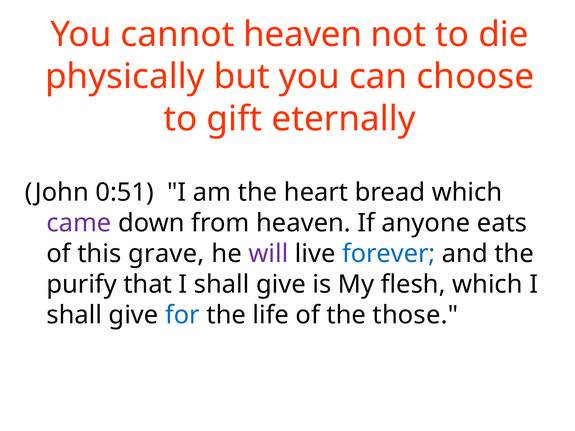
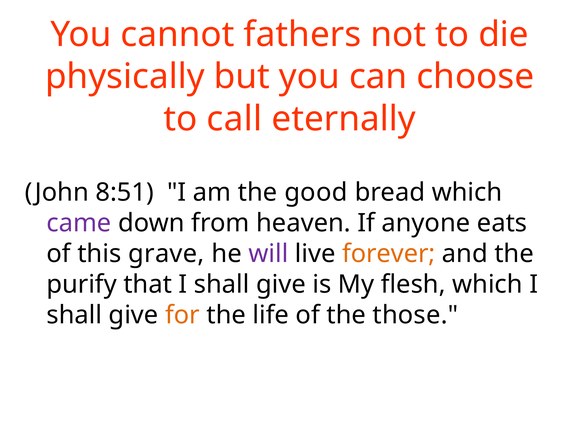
cannot heaven: heaven -> fathers
gift: gift -> call
0:51: 0:51 -> 8:51
heart: heart -> good
forever colour: blue -> orange
for colour: blue -> orange
